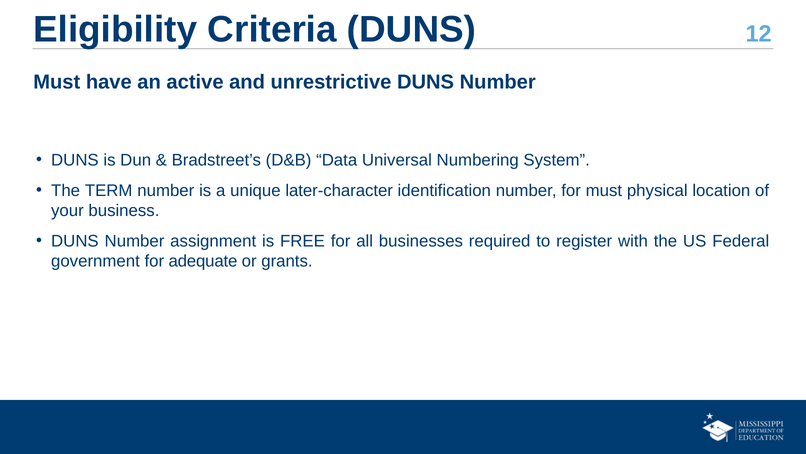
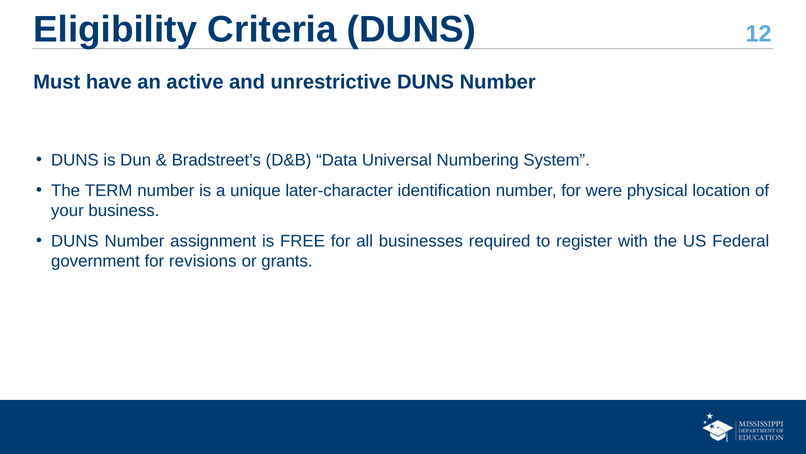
for must: must -> were
adequate: adequate -> revisions
